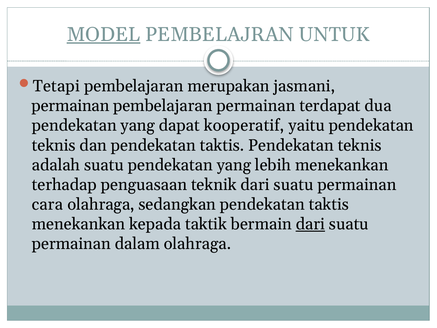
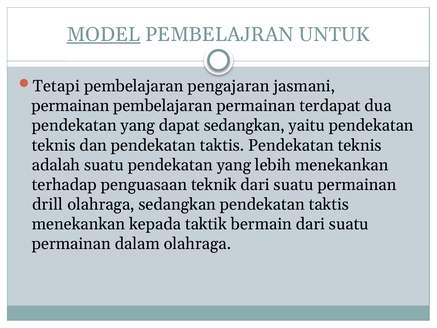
merupakan: merupakan -> pengajaran
dapat kooperatif: kooperatif -> sedangkan
cara: cara -> drill
dari at (310, 224) underline: present -> none
